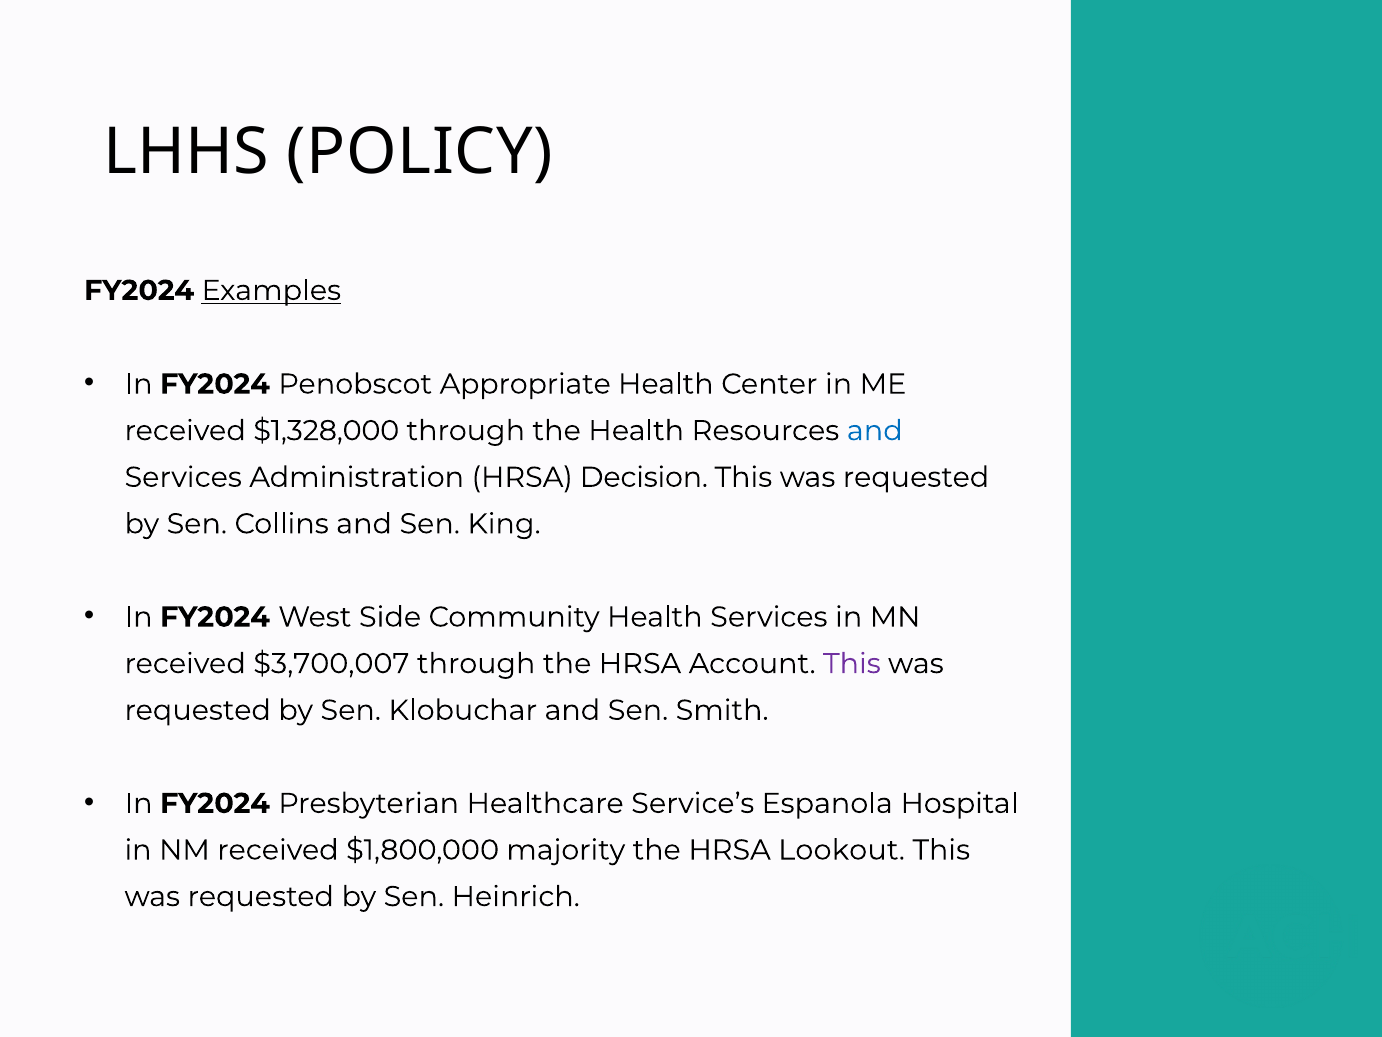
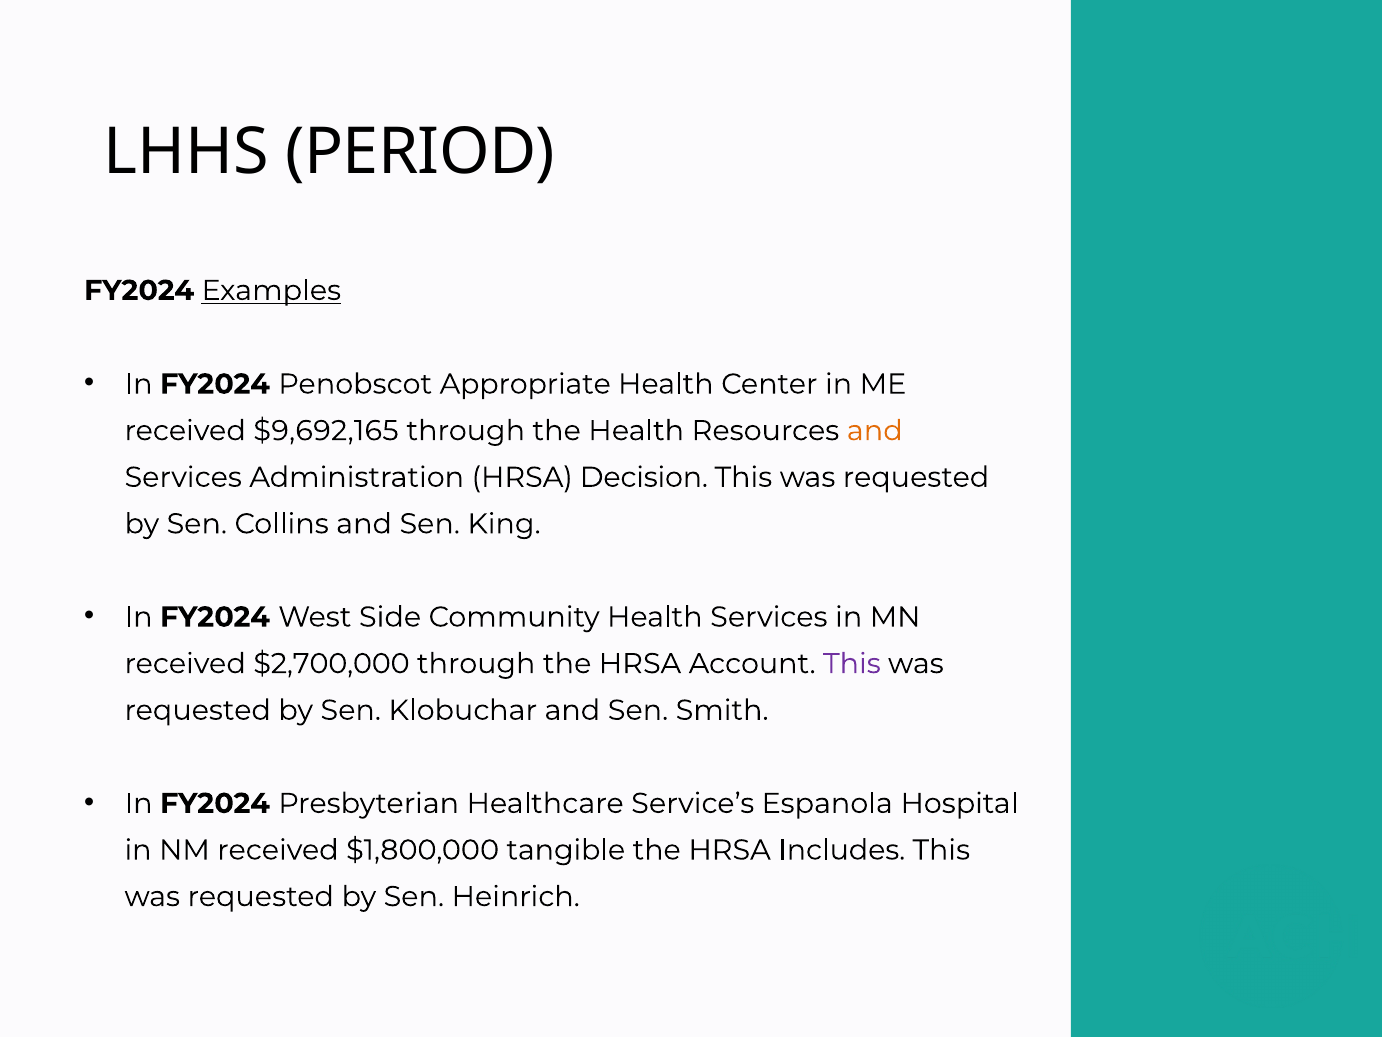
POLICY: POLICY -> PERIOD
$1,328,000: $1,328,000 -> $9,692,165
and at (875, 431) colour: blue -> orange
$3,700,007: $3,700,007 -> $2,700,000
majority: majority -> tangible
Lookout: Lookout -> Includes
